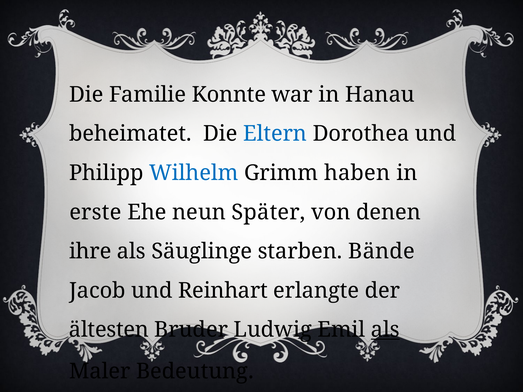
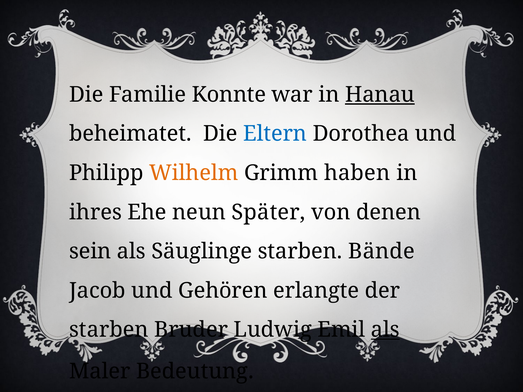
Hanau underline: none -> present
Wilhelm colour: blue -> orange
erste: erste -> ihres
ihre: ihre -> sein
Reinhart: Reinhart -> Gehören
ältesten at (109, 330): ältesten -> starben
